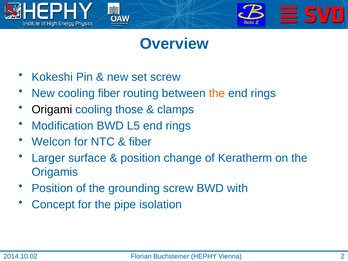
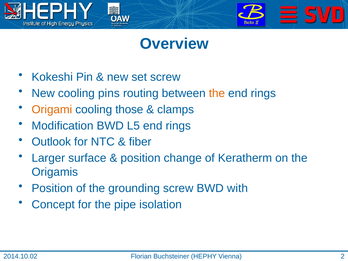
cooling fiber: fiber -> pins
Origami colour: black -> orange
Welcon: Welcon -> Outlook
